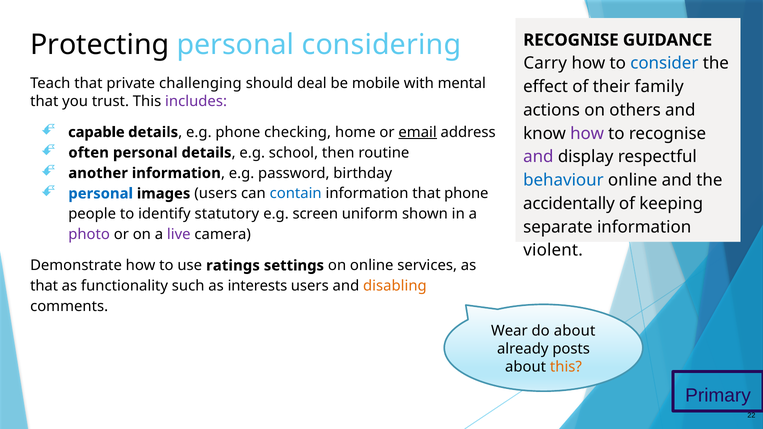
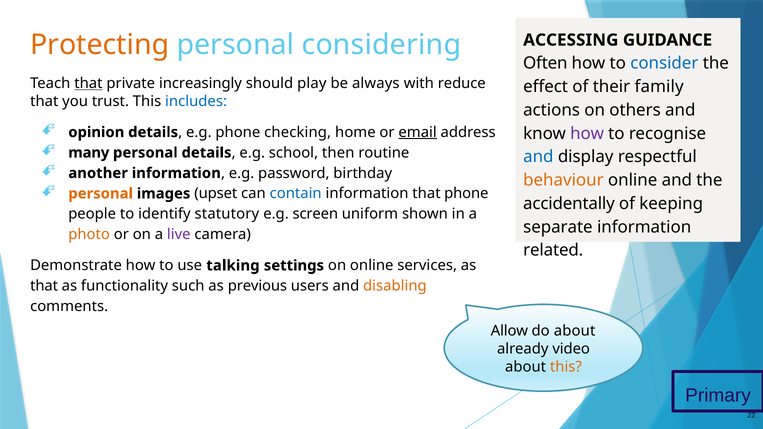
Protecting colour: black -> orange
RECOGNISE at (571, 40): RECOGNISE -> ACCESSING
Carry: Carry -> Often
that at (88, 83) underline: none -> present
challenging: challenging -> increasingly
deal: deal -> play
mobile: mobile -> always
mental: mental -> reduce
includes colour: purple -> blue
capable: capable -> opinion
often: often -> many
and at (538, 157) colour: purple -> blue
behaviour colour: blue -> orange
personal at (101, 194) colour: blue -> orange
images users: users -> upset
photo colour: purple -> orange
violent: violent -> related
ratings: ratings -> talking
interests: interests -> previous
Wear: Wear -> Allow
posts: posts -> video
